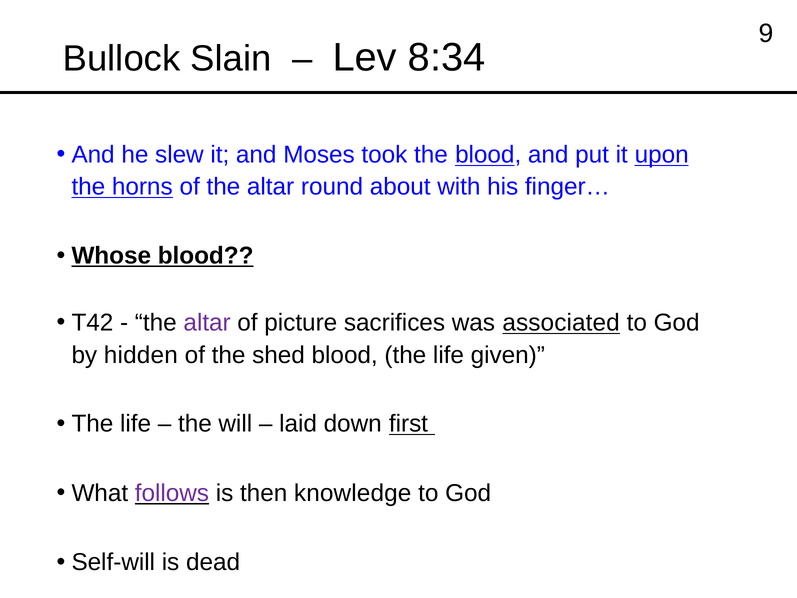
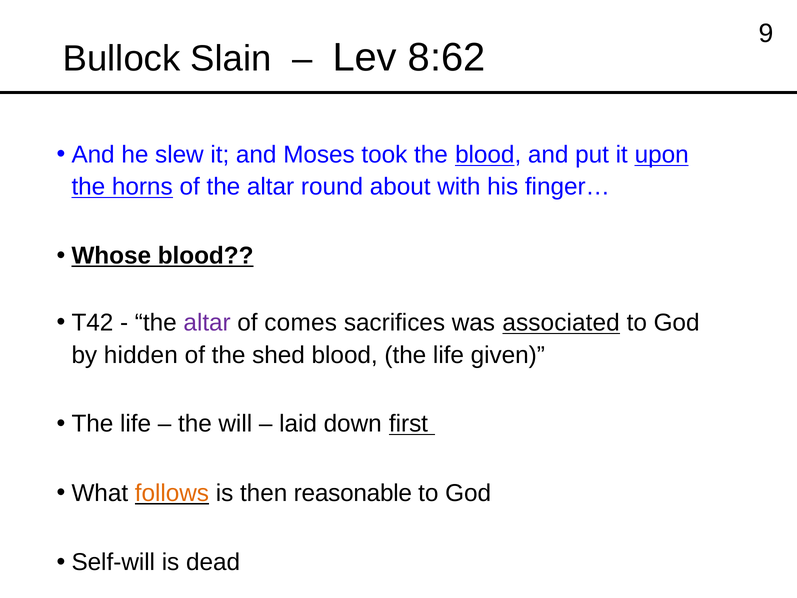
8:34: 8:34 -> 8:62
picture: picture -> comes
follows colour: purple -> orange
knowledge: knowledge -> reasonable
